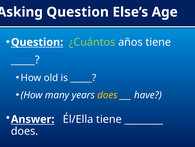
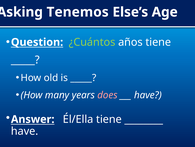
Question at (78, 12): Question -> Tenemos
does at (107, 95) colour: yellow -> pink
does at (25, 130): does -> have
